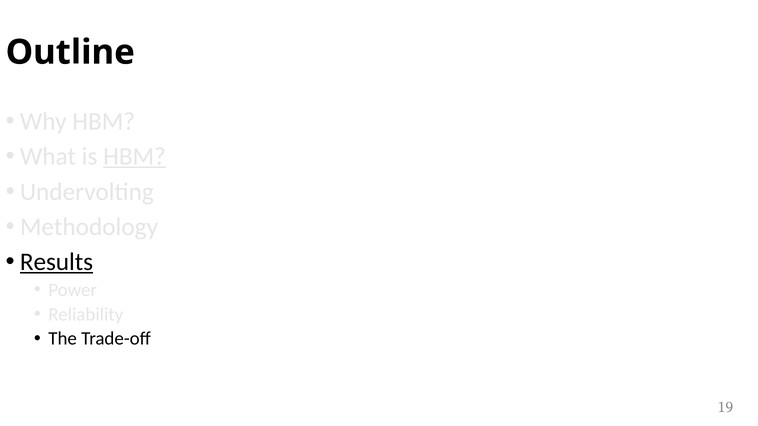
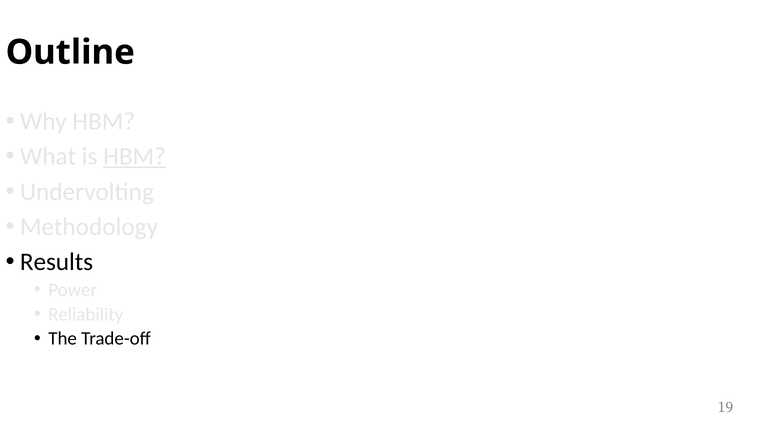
Results underline: present -> none
